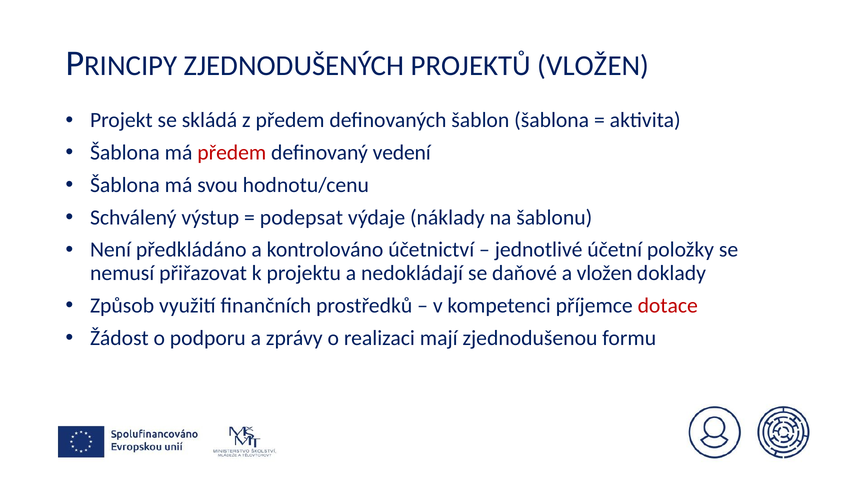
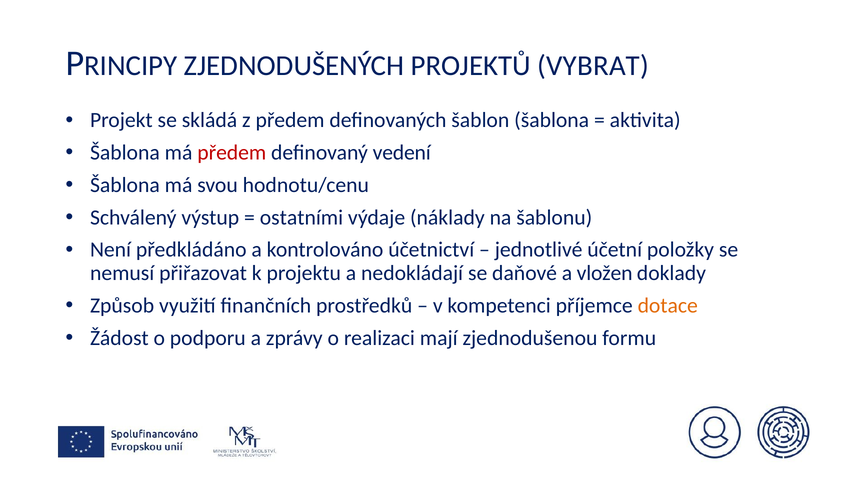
PROJEKTŮ VLOŽEN: VLOŽEN -> VYBRAT
podepsat: podepsat -> ostatními
dotace colour: red -> orange
